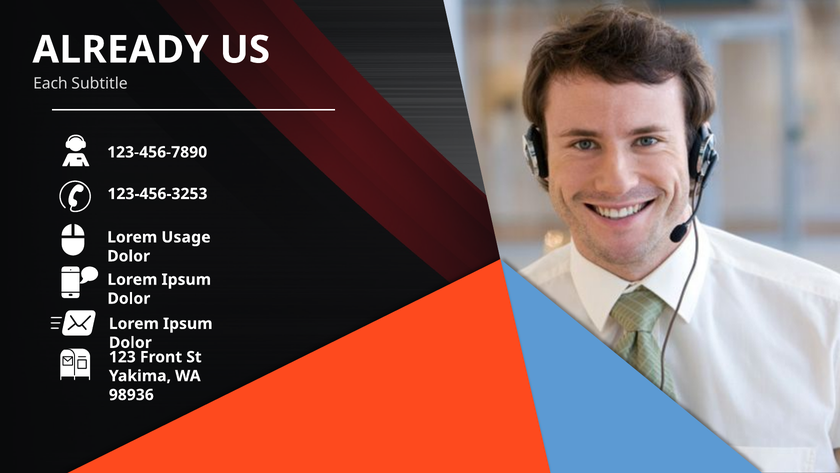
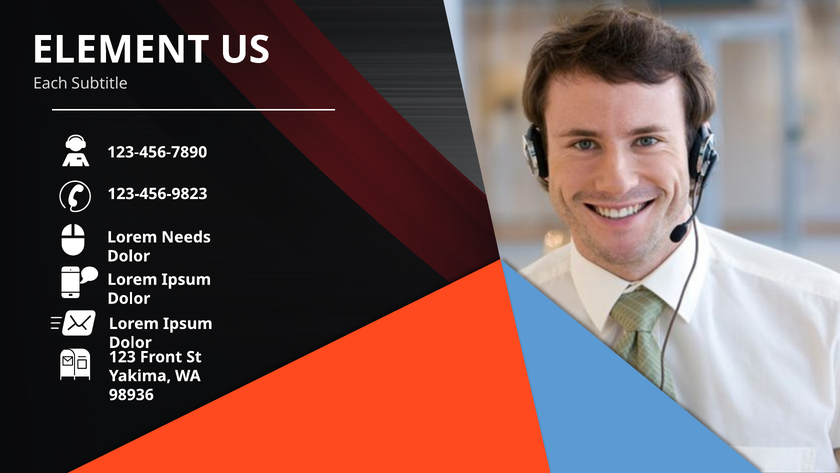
ALREADY: ALREADY -> ELEMENT
123-456-3253: 123-456-3253 -> 123-456-9823
Usage: Usage -> Needs
